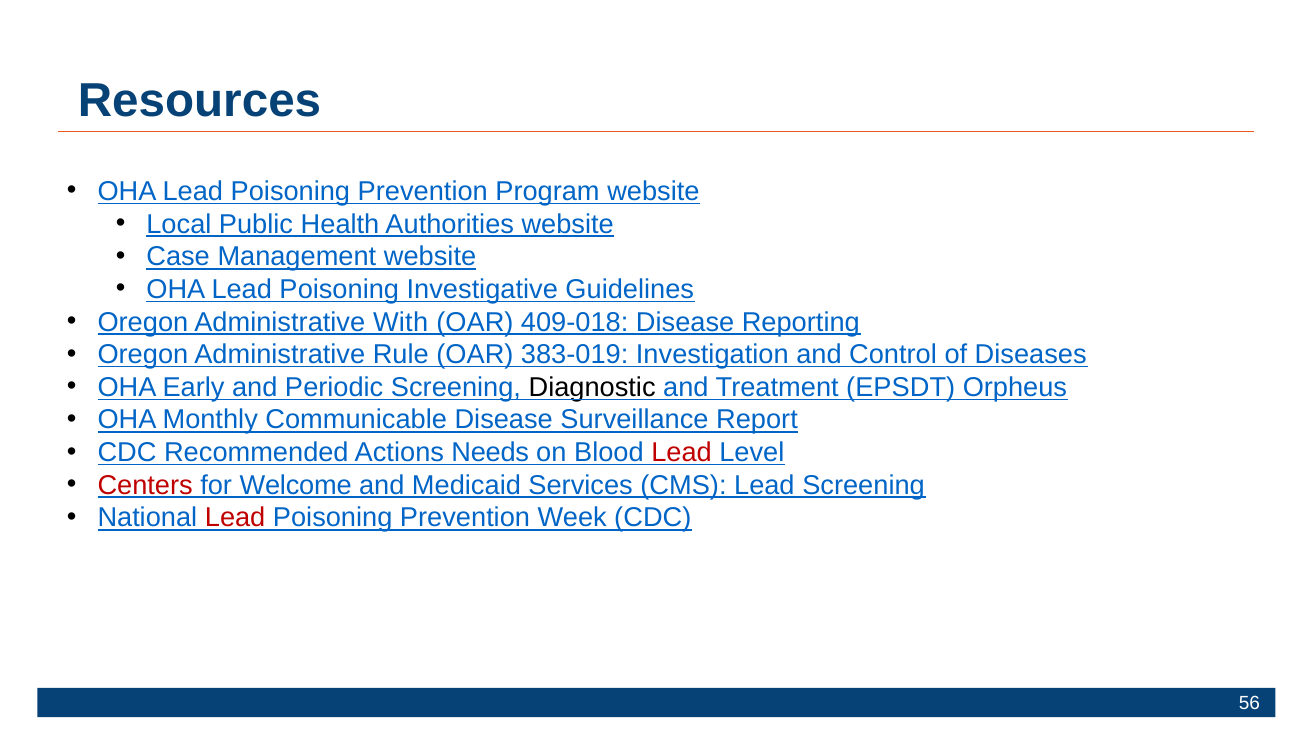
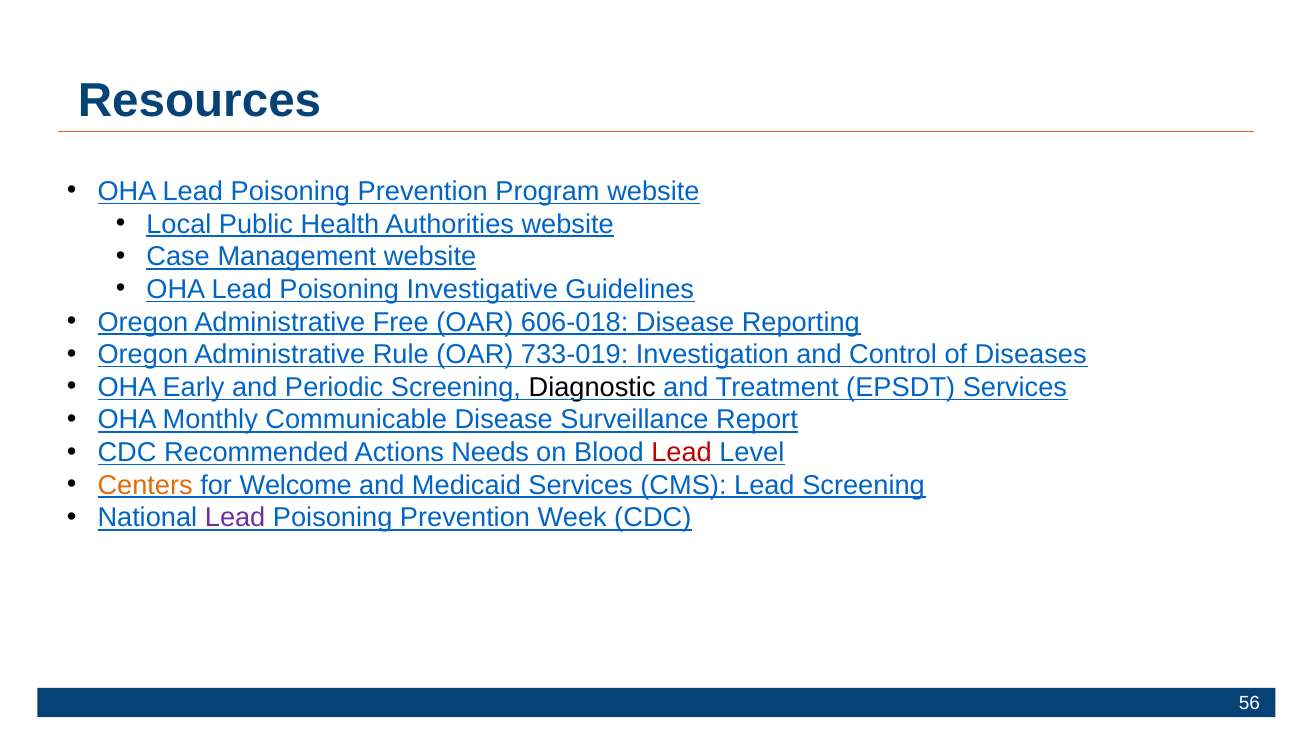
With: With -> Free
409-018: 409-018 -> 606-018
383-019: 383-019 -> 733-019
EPSDT Orpheus: Orpheus -> Services
Centers colour: red -> orange
Lead at (235, 518) colour: red -> purple
